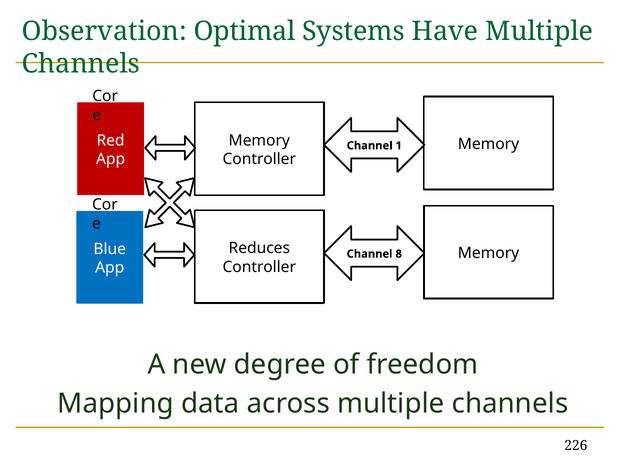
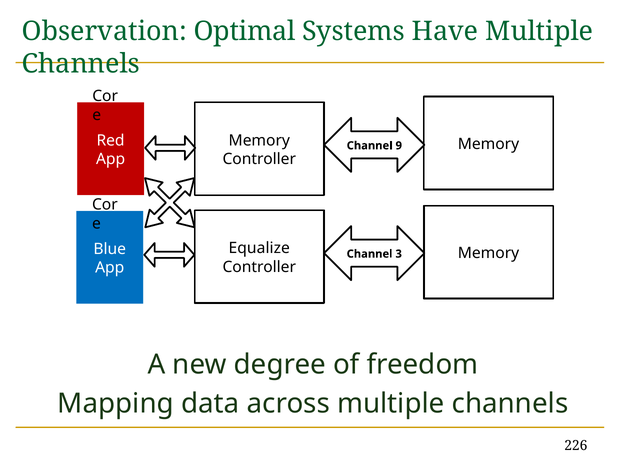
1: 1 -> 9
Reduces: Reduces -> Equalize
8: 8 -> 3
